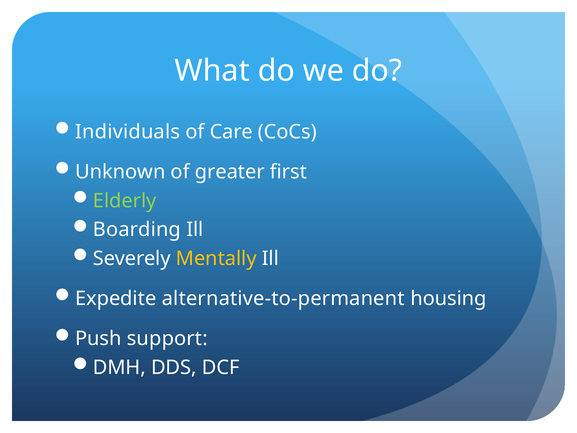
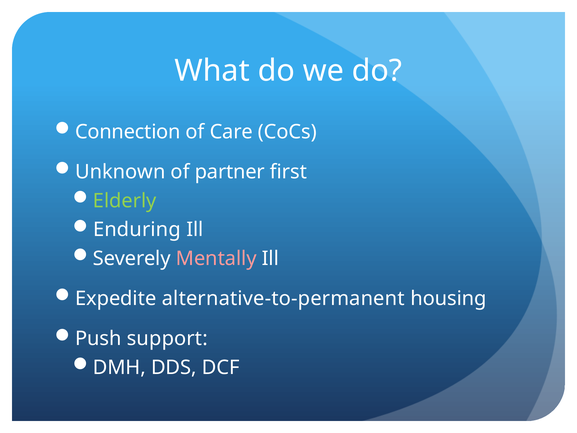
Individuals: Individuals -> Connection
greater: greater -> partner
Boarding: Boarding -> Enduring
Mentally colour: yellow -> pink
